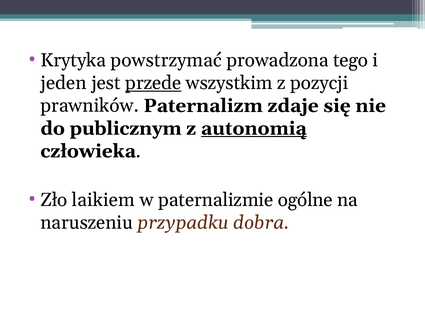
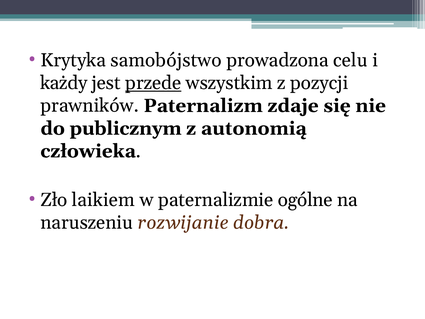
powstrzymać: powstrzymać -> samobójstwo
tego: tego -> celu
jeden: jeden -> każdy
autonomią underline: present -> none
przypadku: przypadku -> rozwijanie
